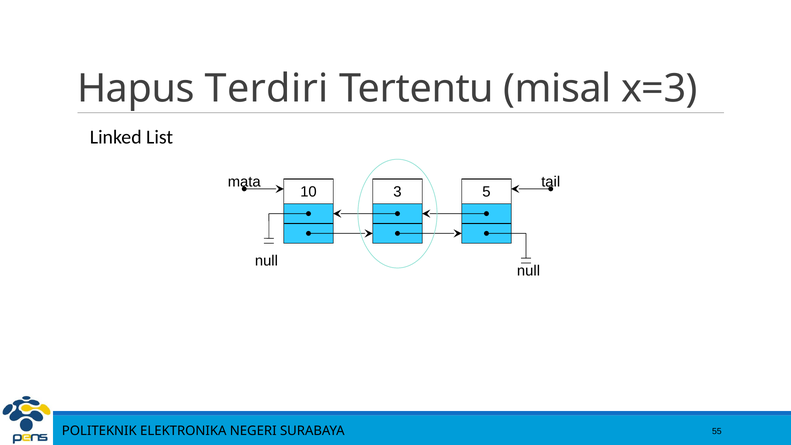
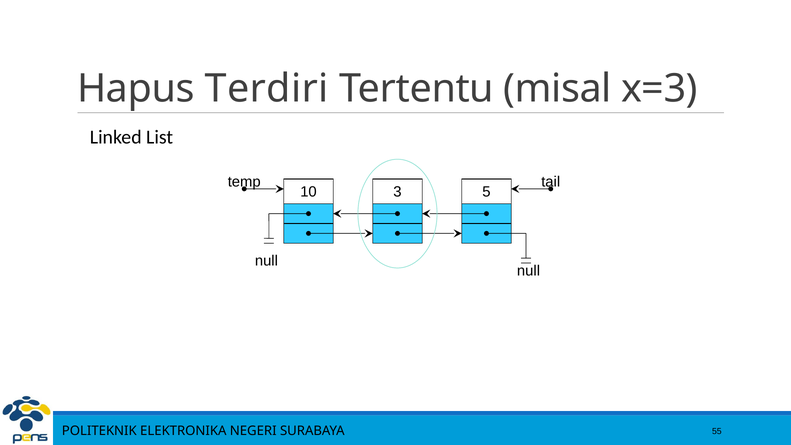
mata: mata -> temp
